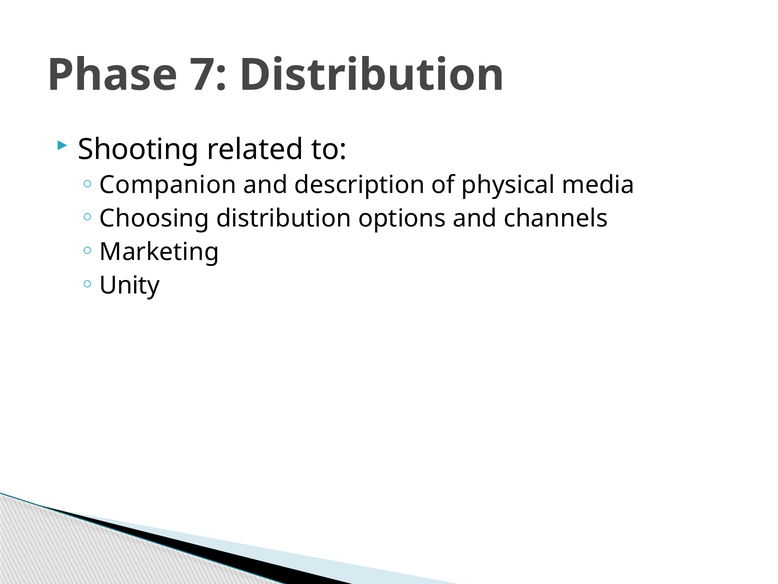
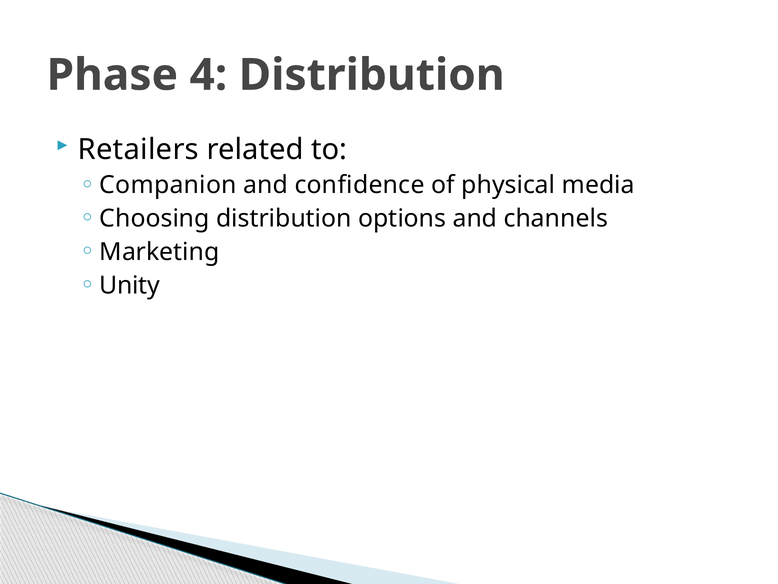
7: 7 -> 4
Shooting: Shooting -> Retailers
description: description -> confidence
